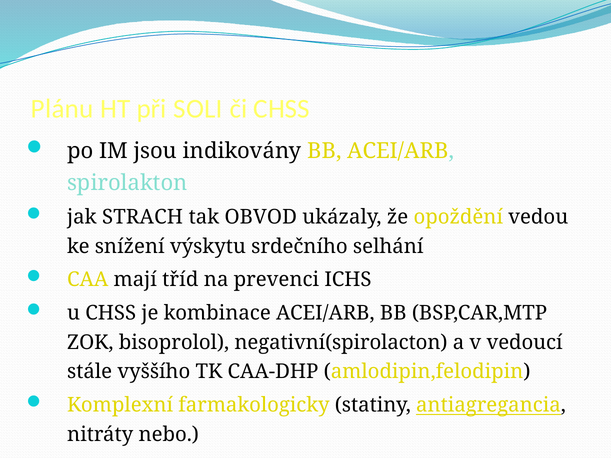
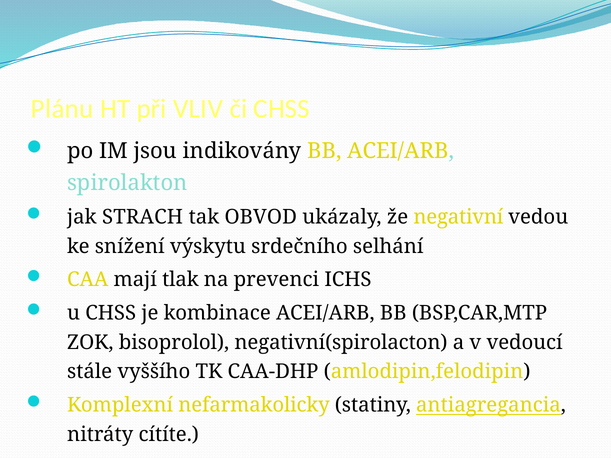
SOLI: SOLI -> VLIV
opoždění: opoždění -> negativní
tříd: tříd -> tlak
farmakologicky: farmakologicky -> nefarmakolicky
nebo: nebo -> cítíte
